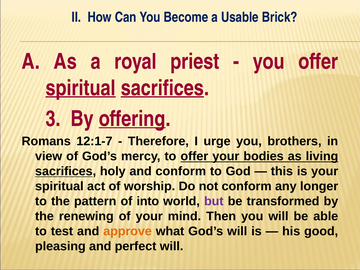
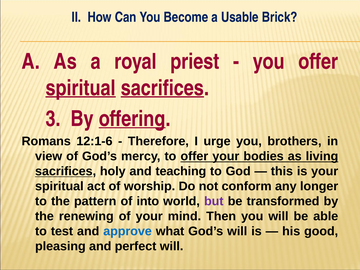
12:1-7: 12:1-7 -> 12:1-6
and conform: conform -> teaching
approve colour: orange -> blue
